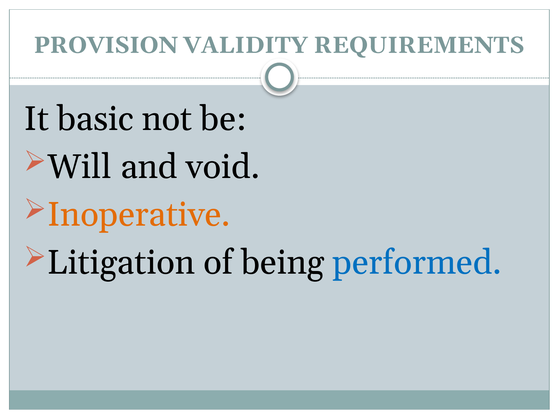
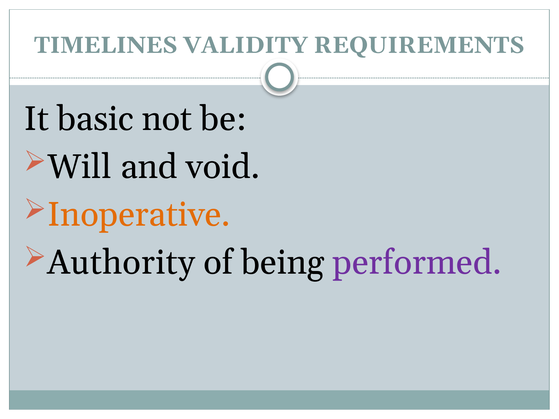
PROVISION: PROVISION -> TIMELINES
Litigation: Litigation -> Authority
performed colour: blue -> purple
